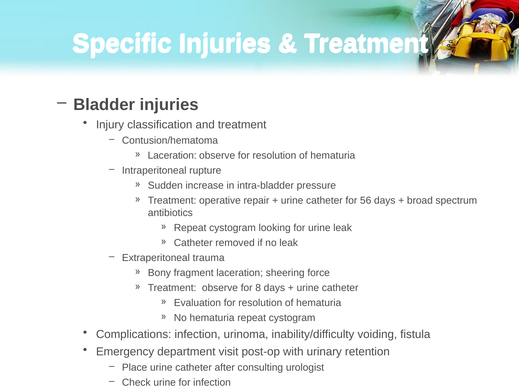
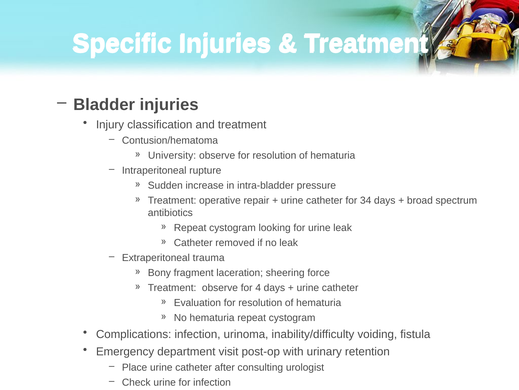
Laceration at (172, 155): Laceration -> University
56: 56 -> 34
8: 8 -> 4
